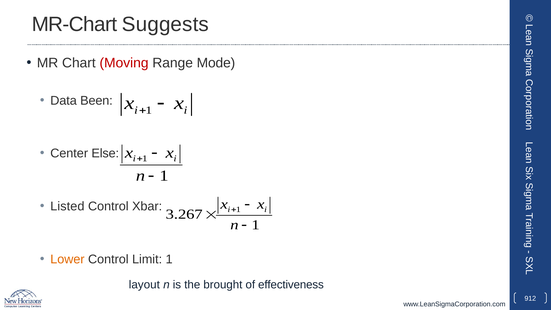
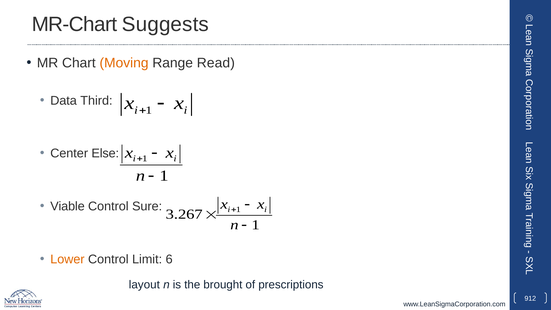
Moving colour: red -> orange
Mode: Mode -> Read
Been: Been -> Third
Listed: Listed -> Viable
Xbar: Xbar -> Sure
Limit 1: 1 -> 6
effectiveness: effectiveness -> prescriptions
